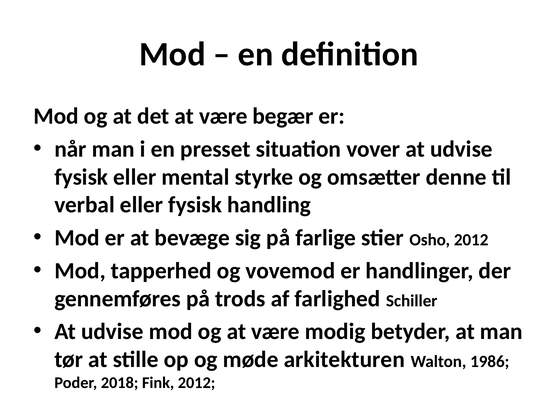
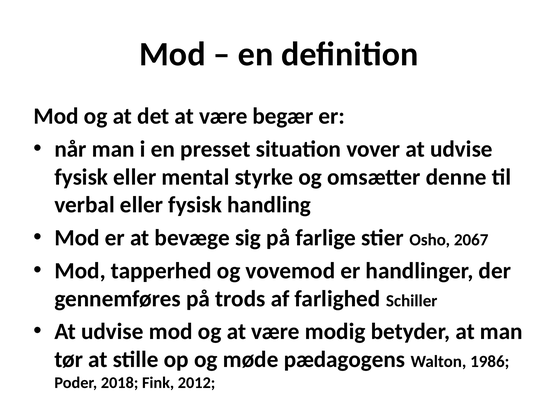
Osho 2012: 2012 -> 2067
arkitekturen: arkitekturen -> pædagogens
